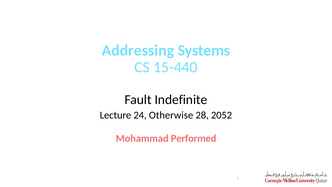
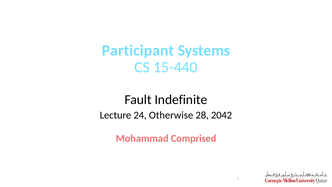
Addressing: Addressing -> Participant
2052: 2052 -> 2042
Performed: Performed -> Comprised
